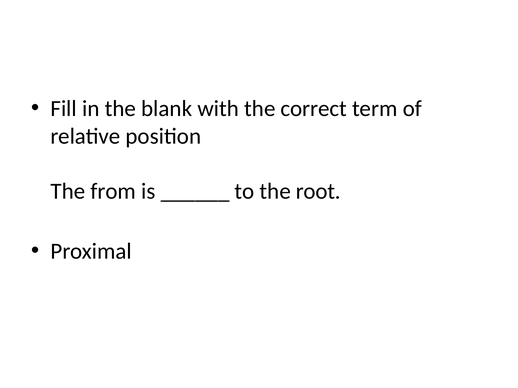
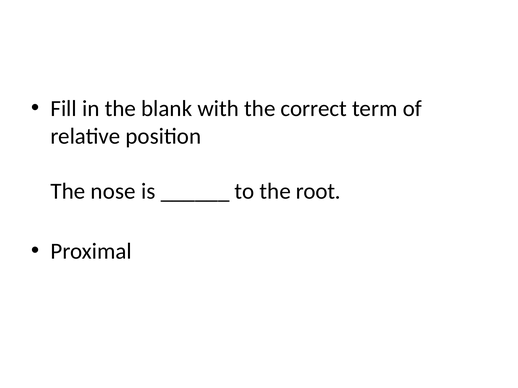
from: from -> nose
